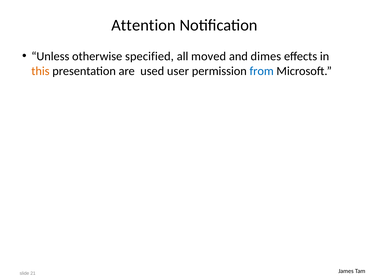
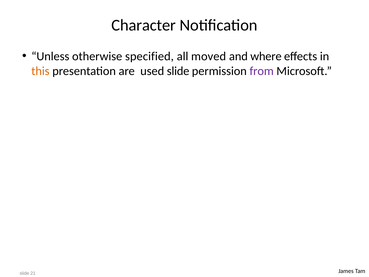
Attention: Attention -> Character
dimes: dimes -> where
used user: user -> slide
from colour: blue -> purple
